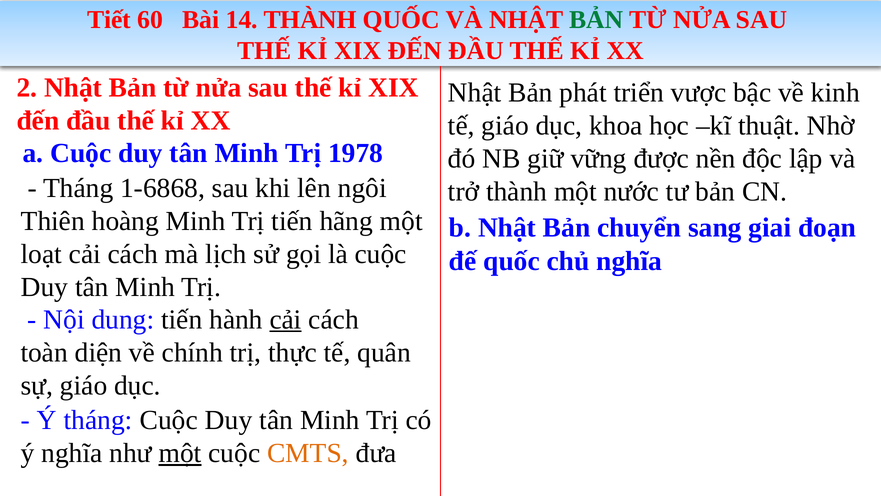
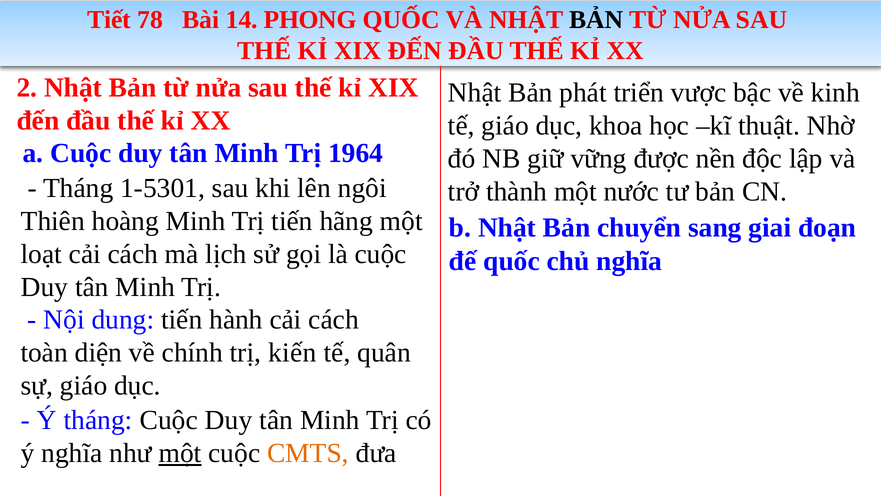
60: 60 -> 78
14 THÀNH: THÀNH -> PHONG
BẢN at (596, 20) colour: green -> black
1978: 1978 -> 1964
1-6868: 1-6868 -> 1-5301
cải at (286, 319) underline: present -> none
thực: thực -> kiến
